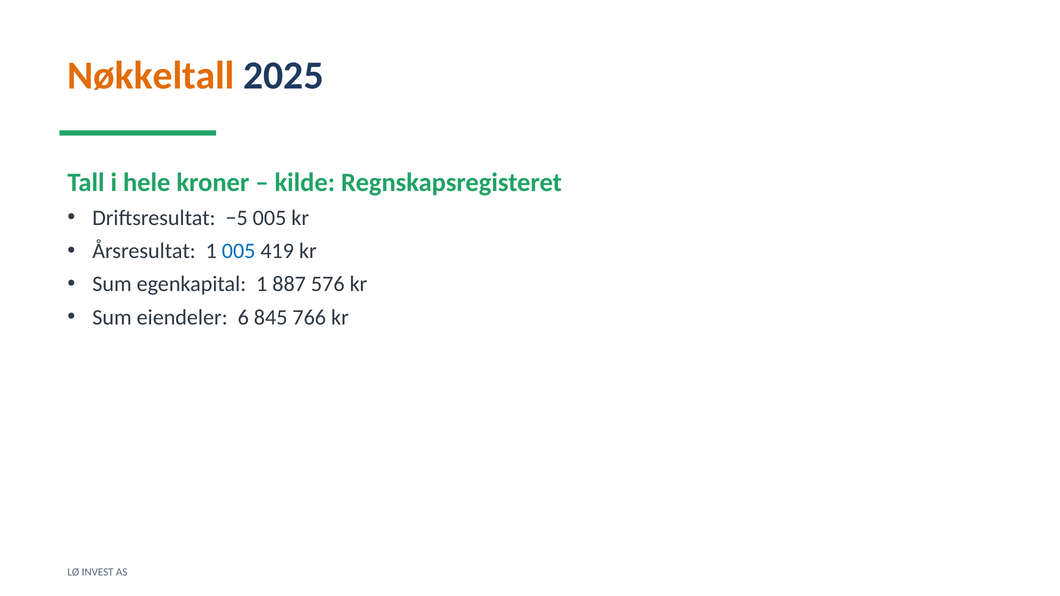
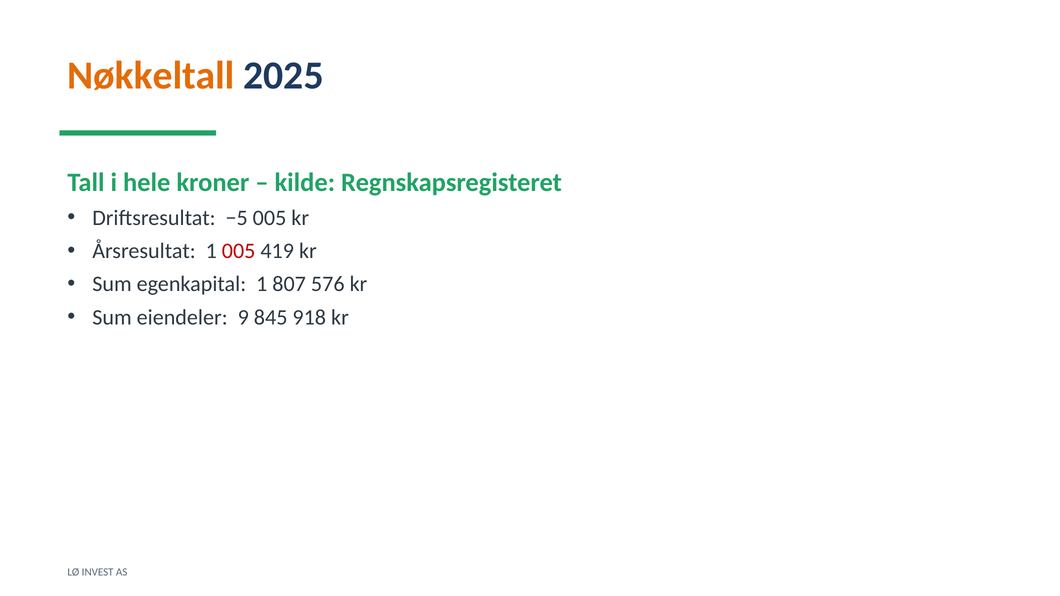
005 at (239, 251) colour: blue -> red
887: 887 -> 807
6: 6 -> 9
766: 766 -> 918
